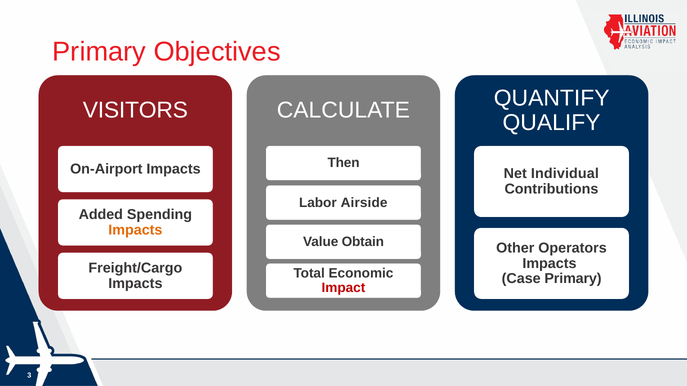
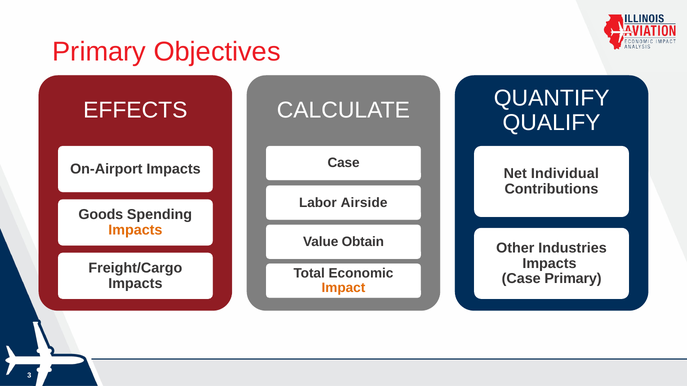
VISITORS: VISITORS -> EFFECTS
Then at (344, 163): Then -> Case
Added: Added -> Goods
Operators: Operators -> Industries
Impact colour: red -> orange
